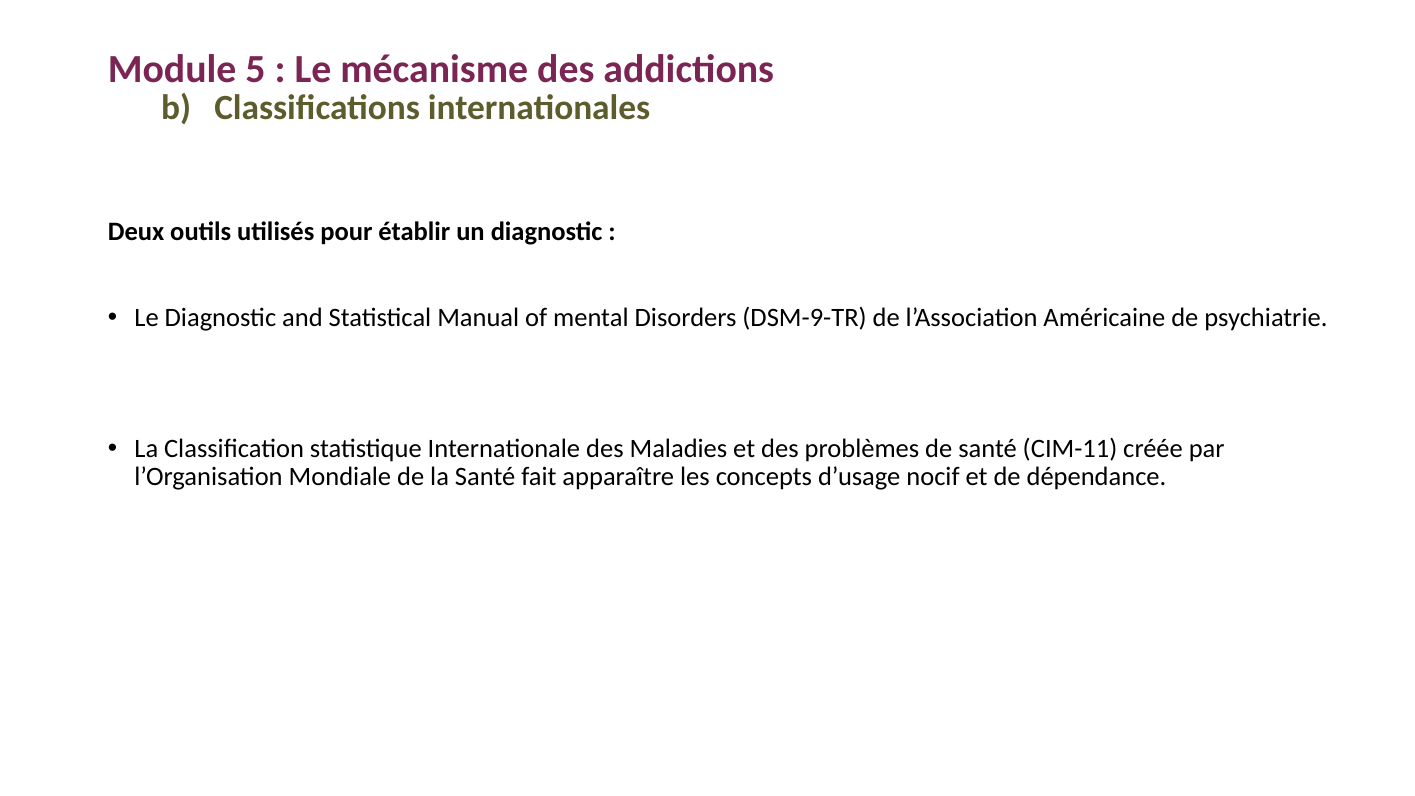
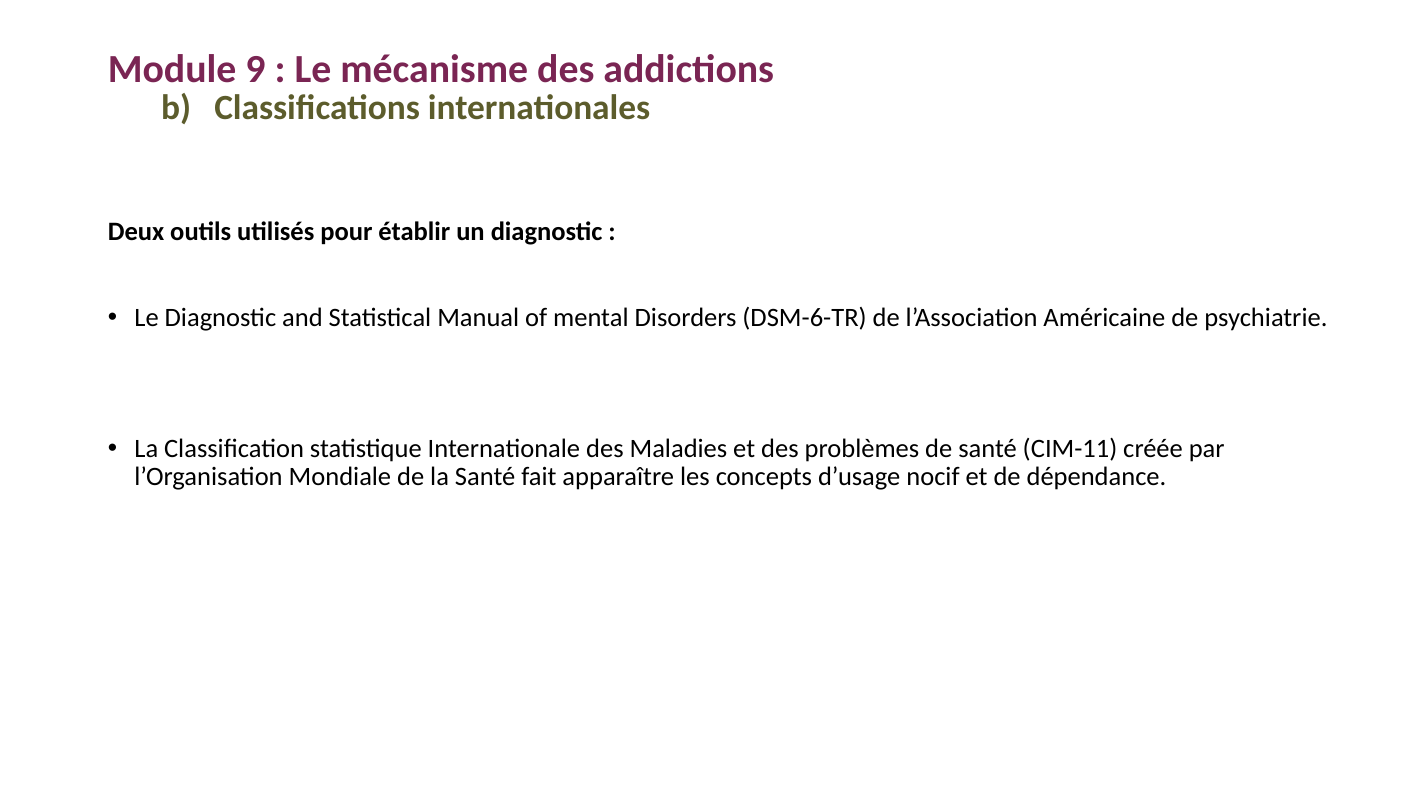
5: 5 -> 9
DSM-9-TR: DSM-9-TR -> DSM-6-TR
